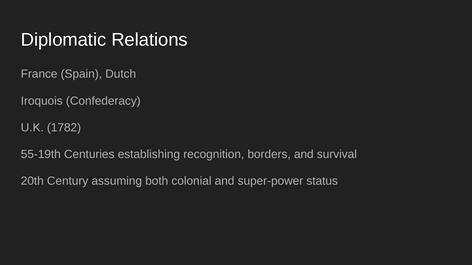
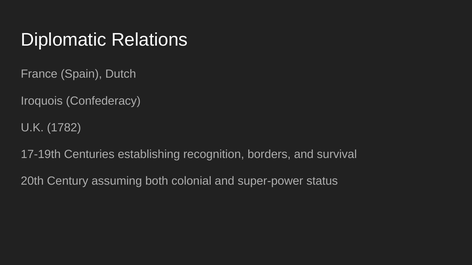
55-19th: 55-19th -> 17-19th
